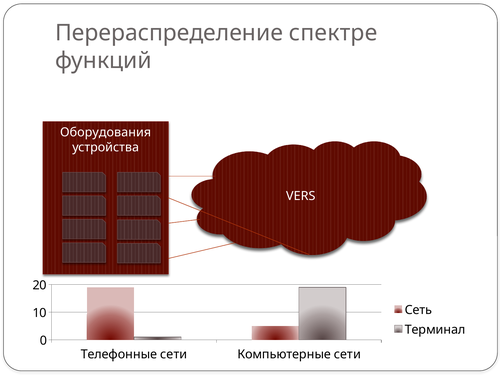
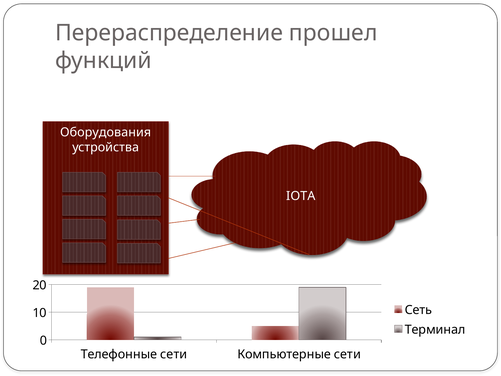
спектре: спектре -> прошел
VERS: VERS -> IOTA
